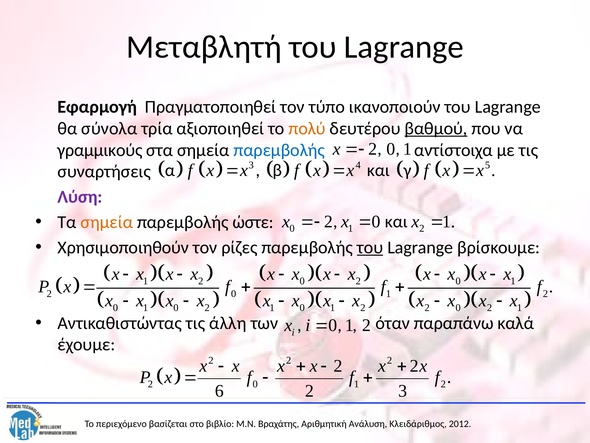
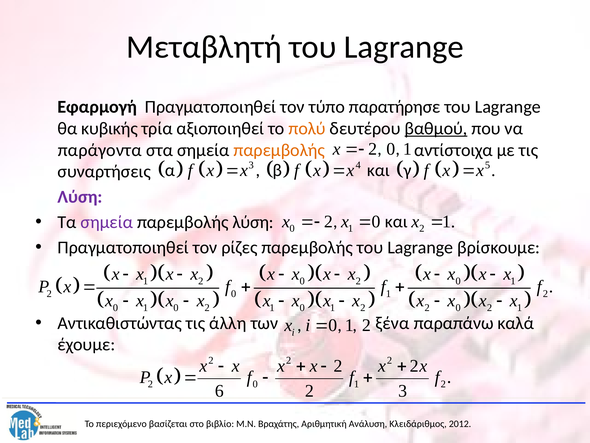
ικανοποιούν: ικανοποιούν -> παρατήρησε
σύνολα: σύνολα -> κυβικής
γραμμικούς: γραμμικούς -> παράγοντα
παρεμβολής at (279, 150) colour: blue -> orange
σημεία at (107, 222) colour: orange -> purple
παρεμβολής ώστε: ώστε -> λύση
Χρησιμοποιηθούν at (123, 247): Χρησιμοποιηθούν -> Πραγματοποιηθεί
του at (370, 247) underline: present -> none
όταν: όταν -> ξένα
